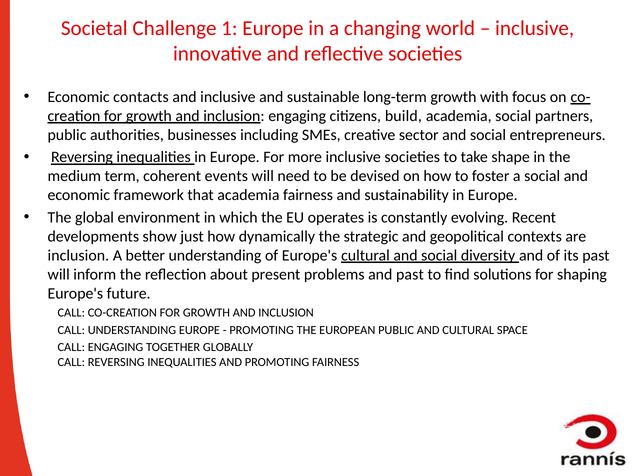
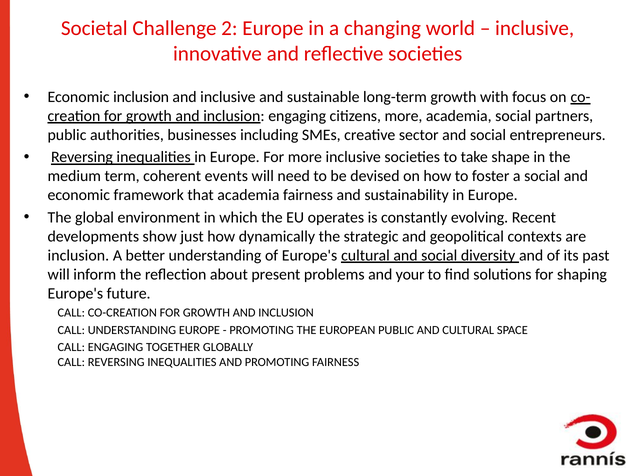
1: 1 -> 2
Economic contacts: contacts -> inclusion
citizens build: build -> more
and past: past -> your
